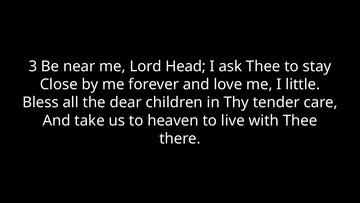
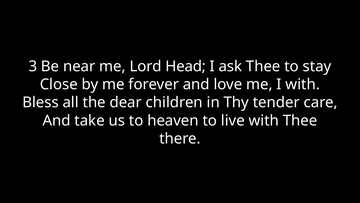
I little: little -> with
